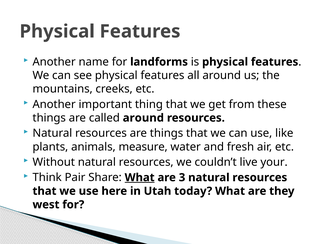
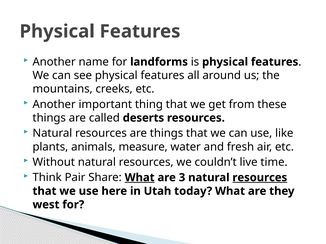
called around: around -> deserts
your: your -> time
resources at (260, 178) underline: none -> present
